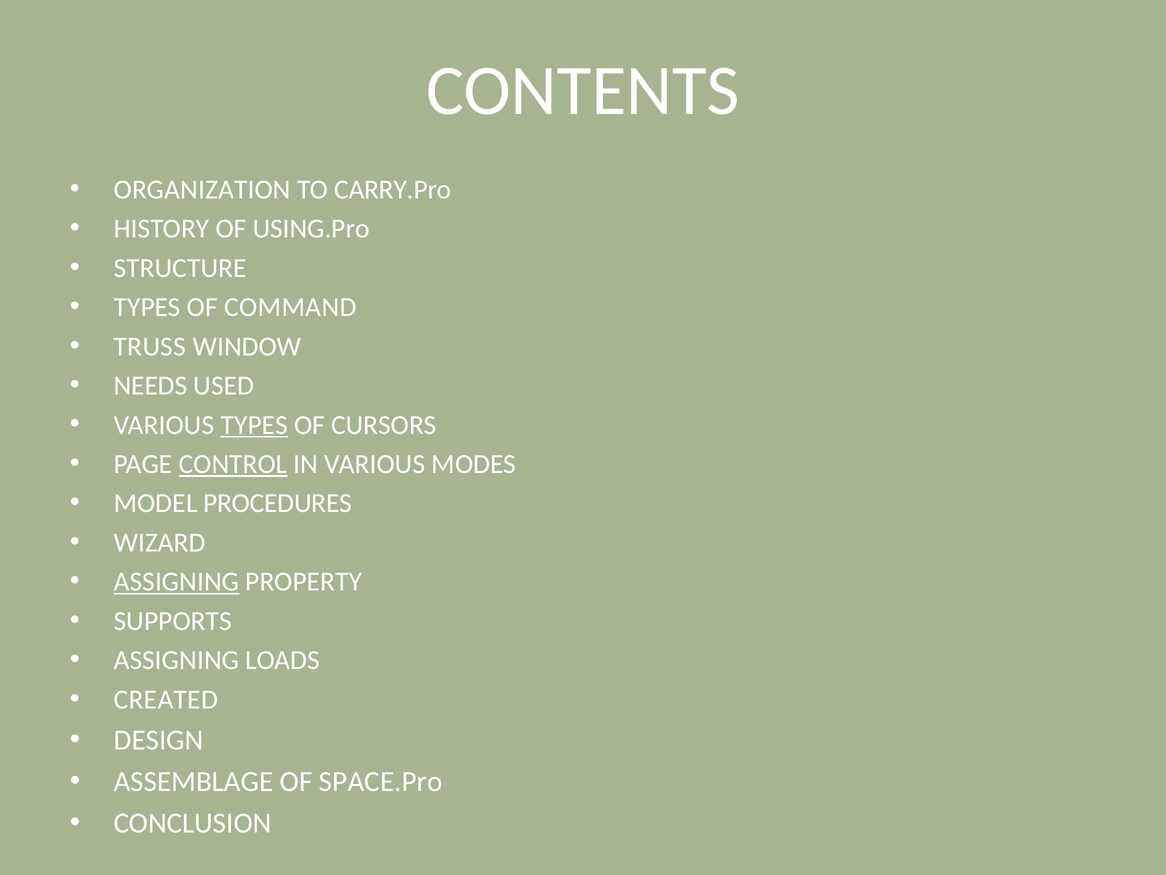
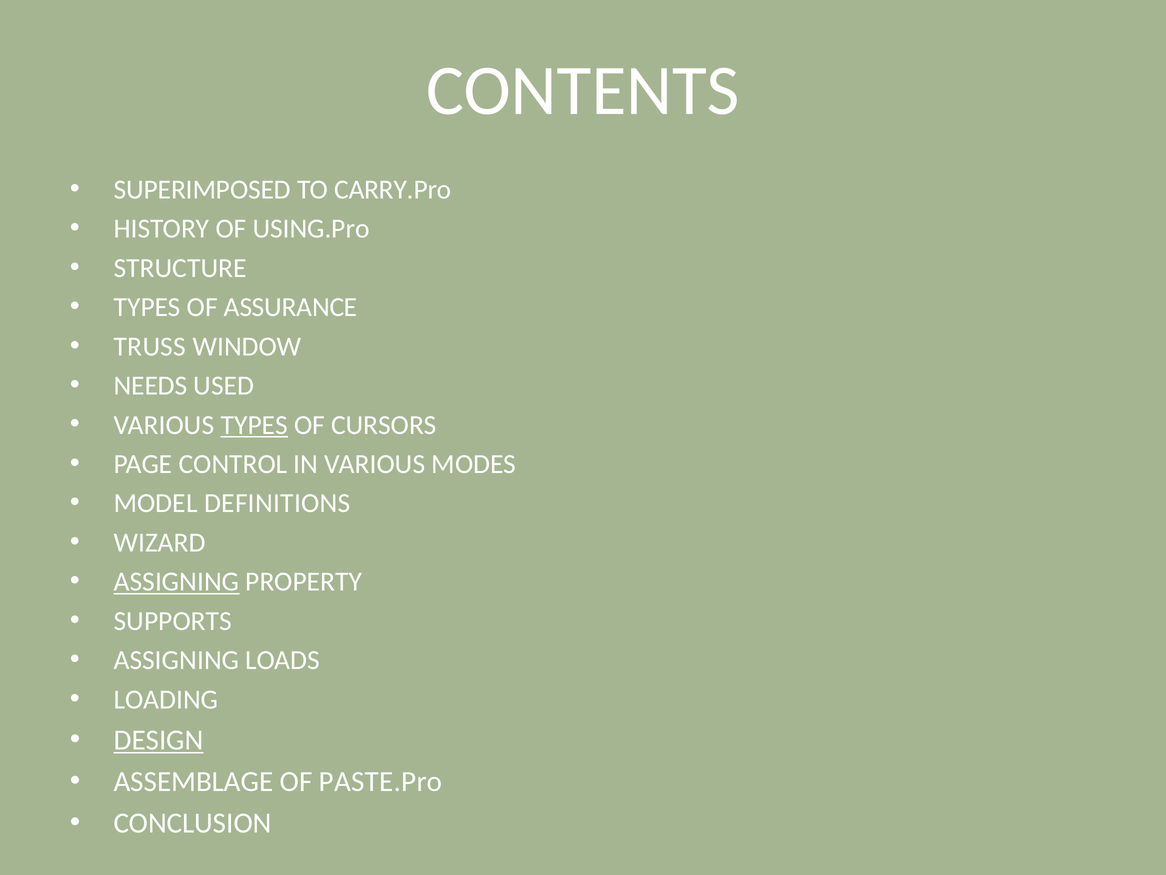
ORGANIZATION: ORGANIZATION -> SUPERIMPOSED
COMMAND: COMMAND -> ASSURANCE
CONTROL underline: present -> none
PROCEDURES: PROCEDURES -> DEFINITIONS
CREATED: CREATED -> LOADING
DESIGN underline: none -> present
SPACE.Pro: SPACE.Pro -> PASTE.Pro
